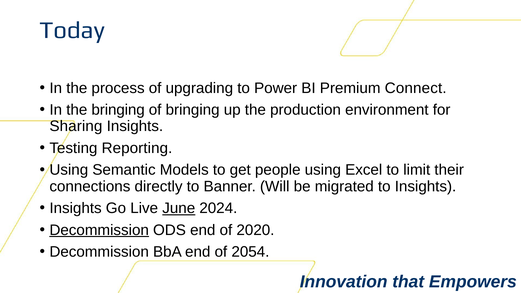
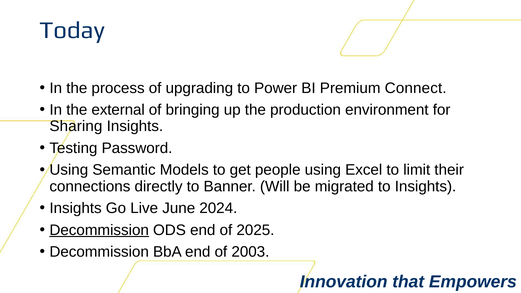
the bringing: bringing -> external
Reporting: Reporting -> Password
June underline: present -> none
2020: 2020 -> 2025
2054: 2054 -> 2003
